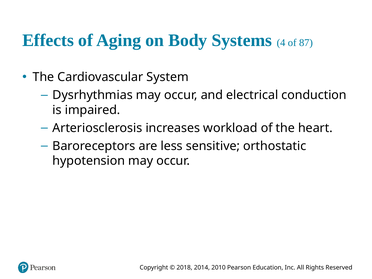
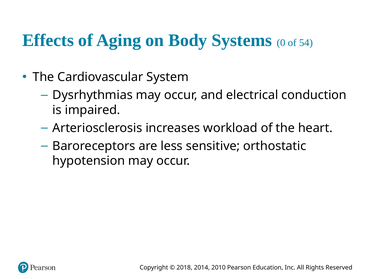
4: 4 -> 0
87: 87 -> 54
